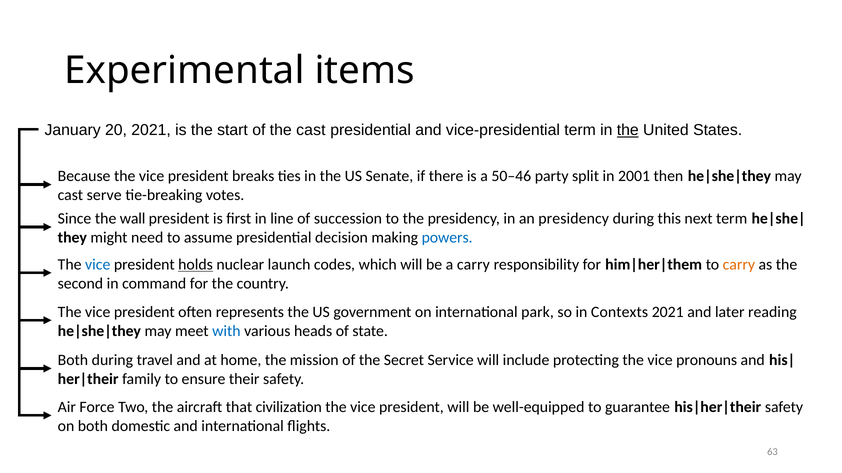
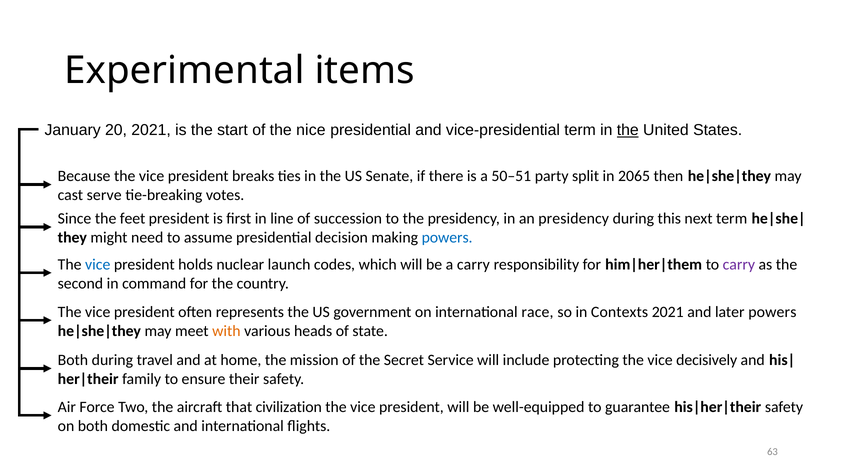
the cast: cast -> nice
50–46: 50–46 -> 50–51
2001: 2001 -> 2065
wall: wall -> feet
holds underline: present -> none
carry at (739, 265) colour: orange -> purple
park: park -> race
later reading: reading -> powers
with colour: blue -> orange
pronouns: pronouns -> decisively
